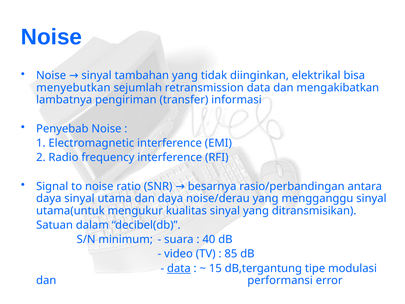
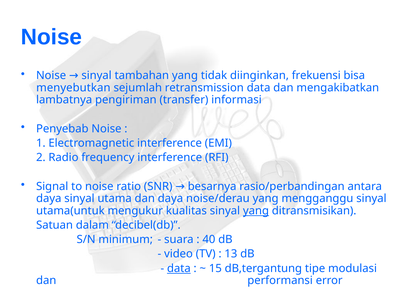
elektrikal: elektrikal -> frekuensi
yang at (256, 211) underline: none -> present
85: 85 -> 13
